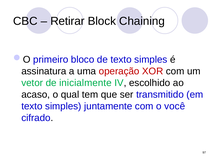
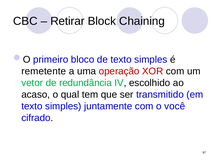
assinatura: assinatura -> remetente
inicialmente: inicialmente -> redundância
